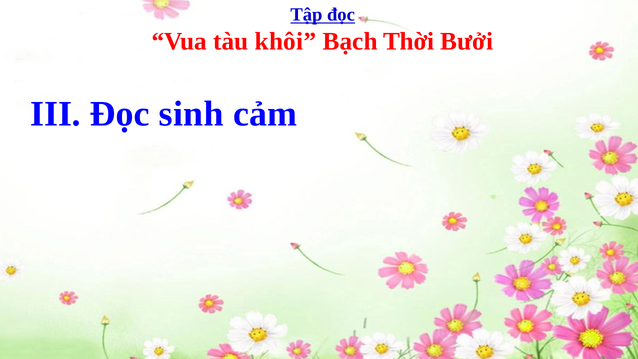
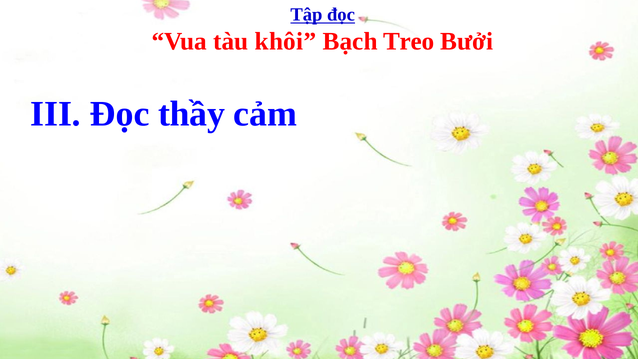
Thời: Thời -> Treo
sinh: sinh -> thầy
